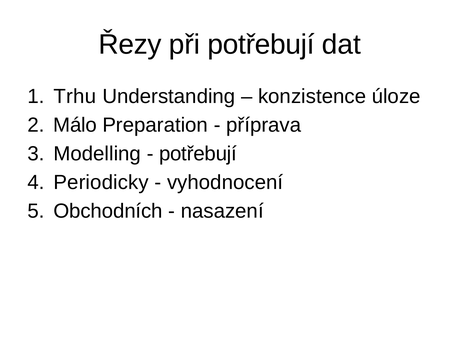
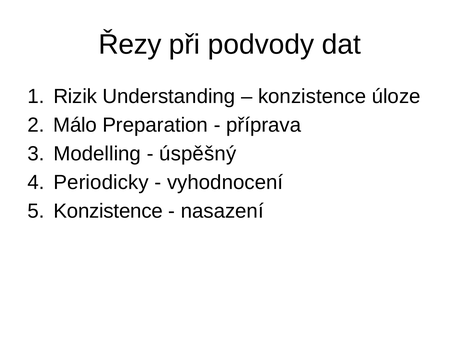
při potřebují: potřebují -> podvody
Trhu: Trhu -> Rizik
potřebují at (198, 154): potřebují -> úspěšný
Obchodních at (108, 211): Obchodních -> Konzistence
